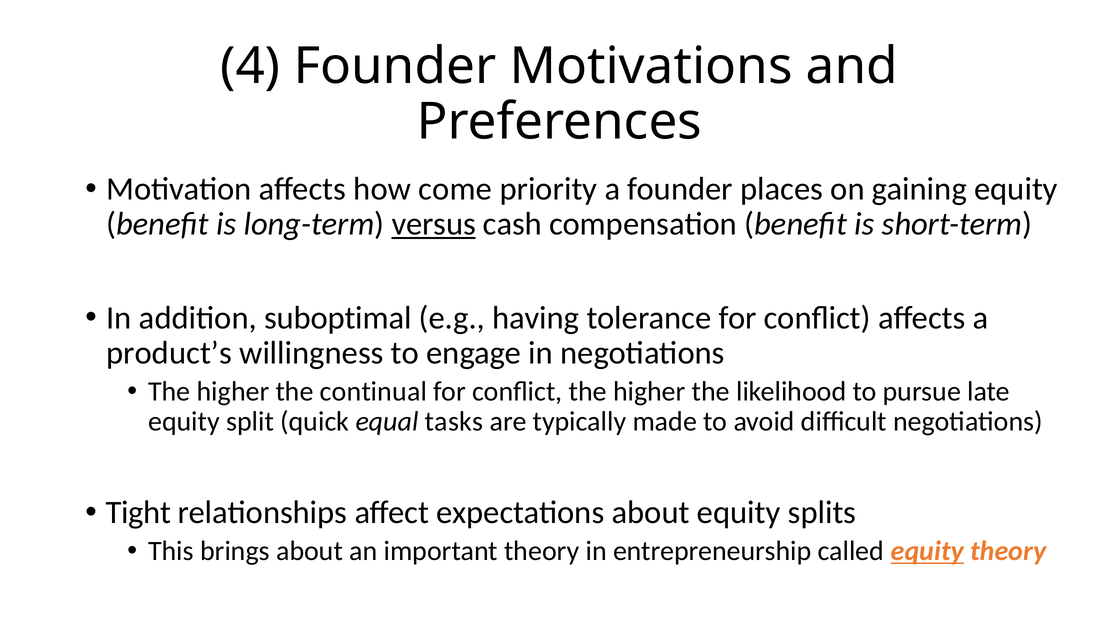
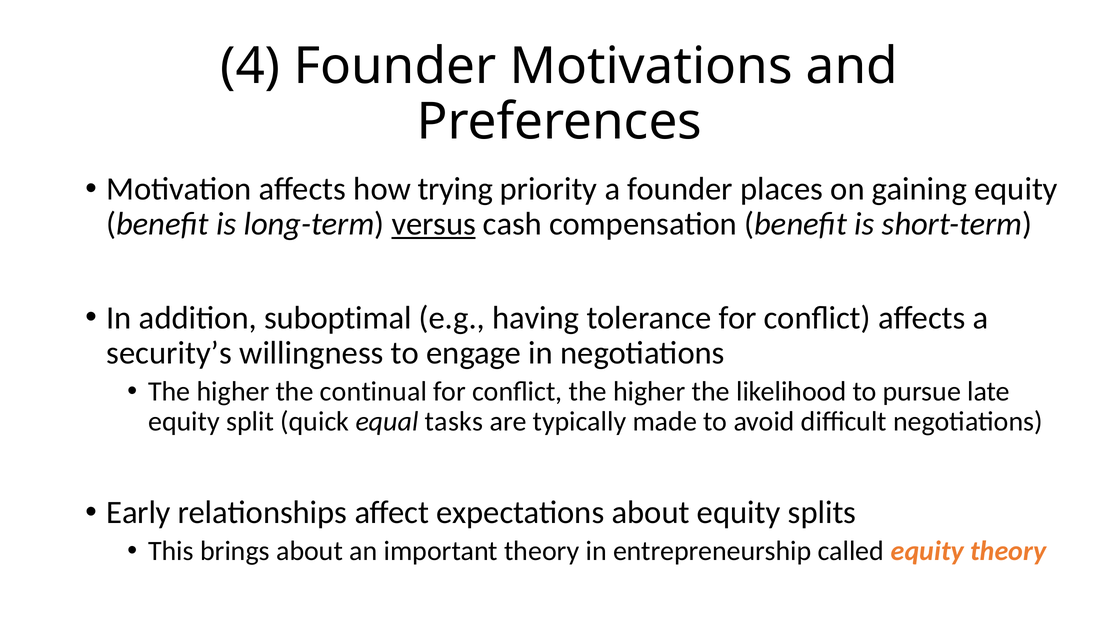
come: come -> trying
product’s: product’s -> security’s
Tight: Tight -> Early
equity at (927, 552) underline: present -> none
